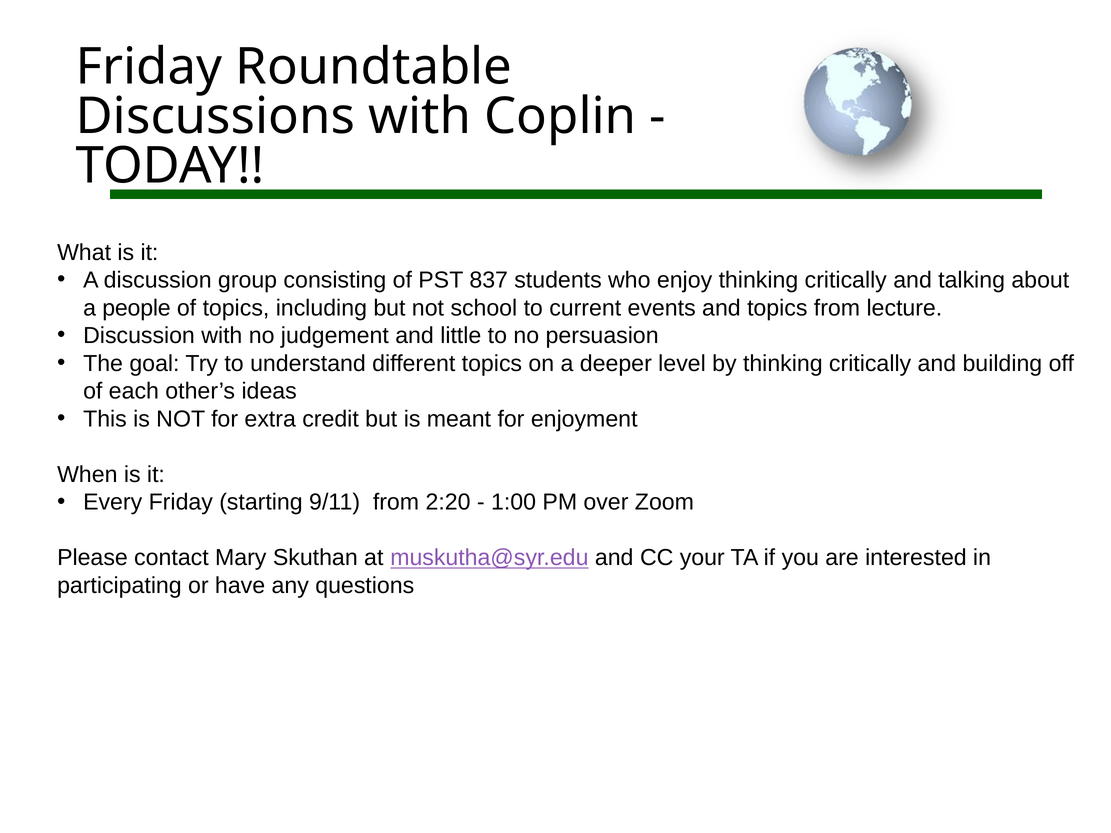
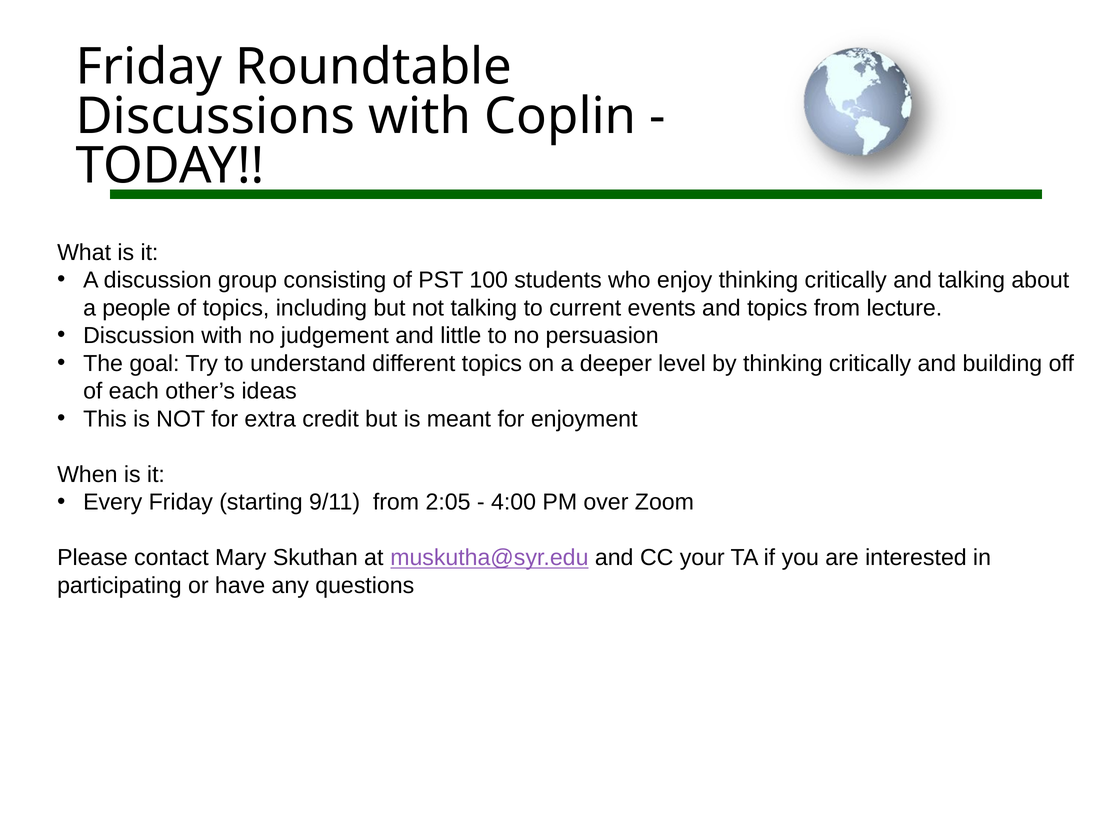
837: 837 -> 100
not school: school -> talking
2:20: 2:20 -> 2:05
1:00: 1:00 -> 4:00
